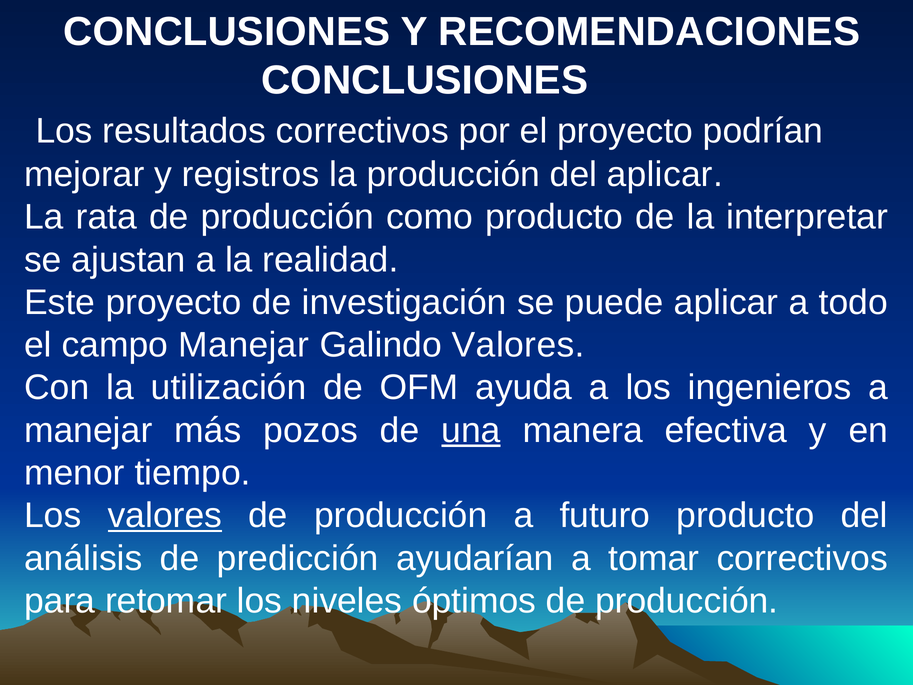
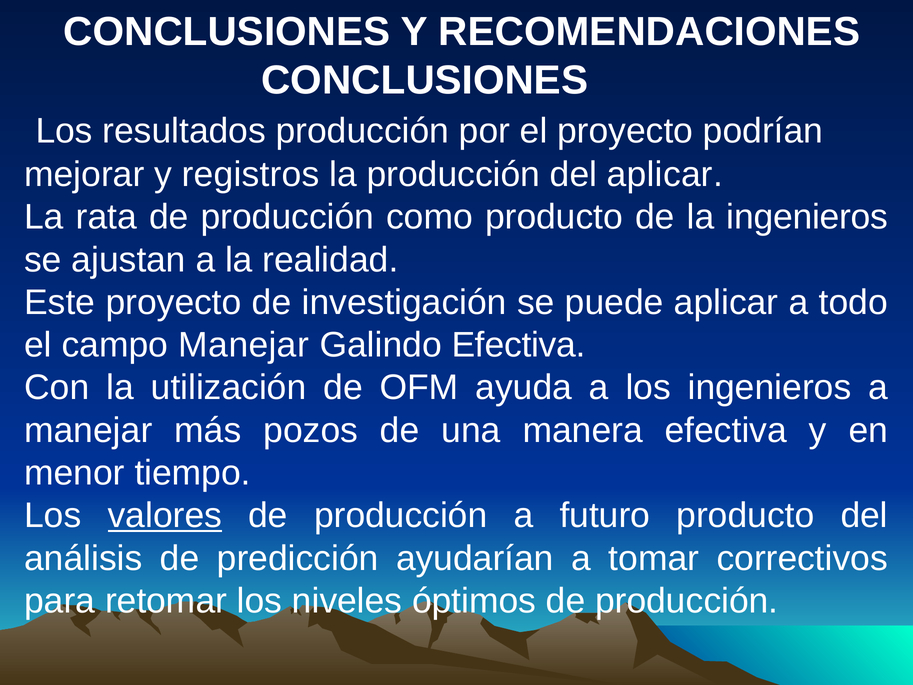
resultados correctivos: correctivos -> producción
la interpretar: interpretar -> ingenieros
Galindo Valores: Valores -> Efectiva
una underline: present -> none
